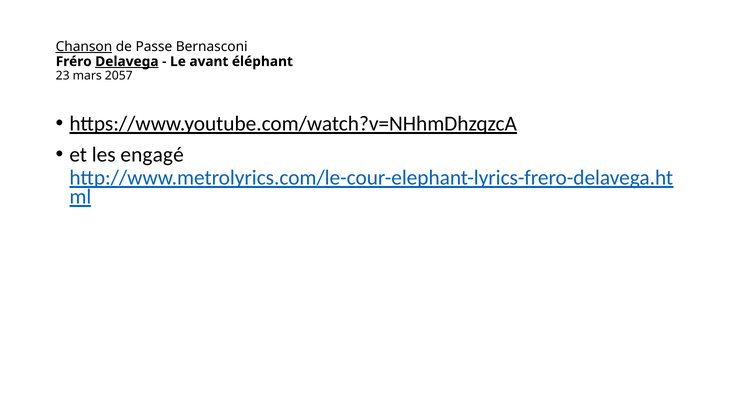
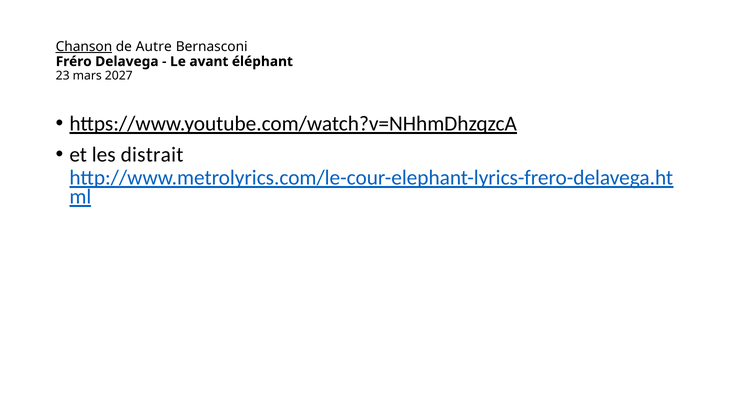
Passe: Passe -> Autre
Delavega underline: present -> none
2057: 2057 -> 2027
engagé: engagé -> distrait
